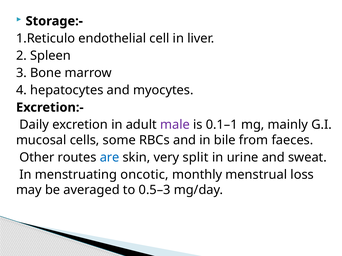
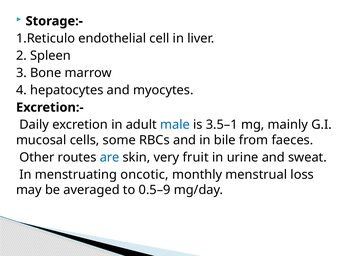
male colour: purple -> blue
0.1–1: 0.1–1 -> 3.5–1
split: split -> fruit
0.5–3: 0.5–3 -> 0.5–9
